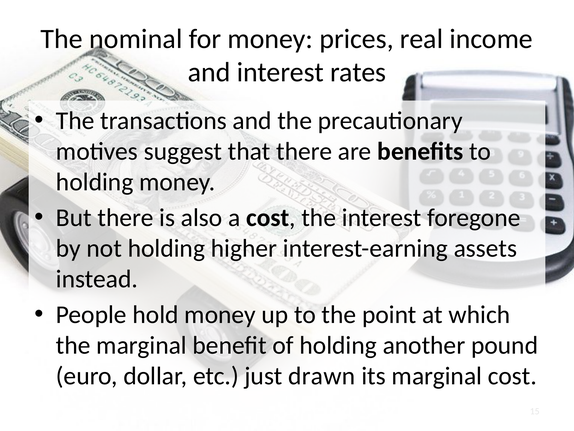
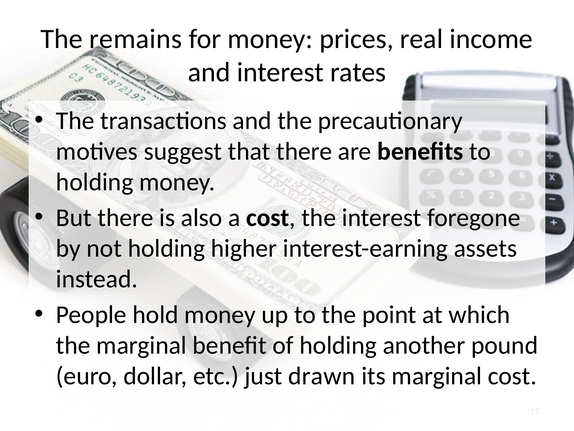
nominal: nominal -> remains
